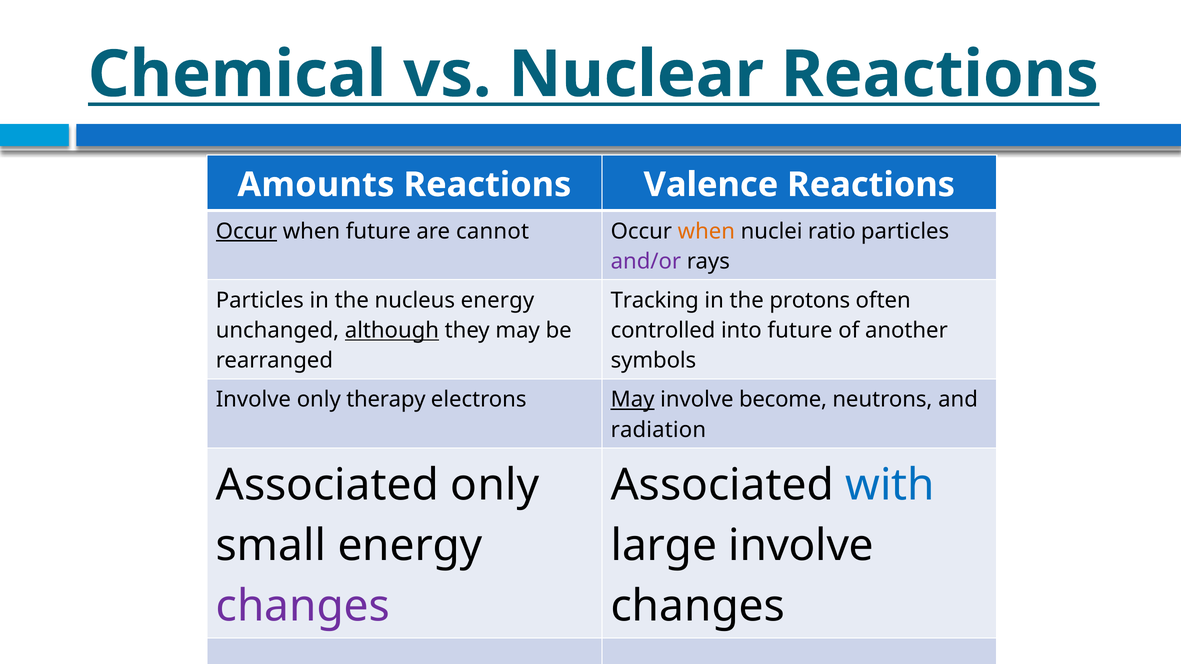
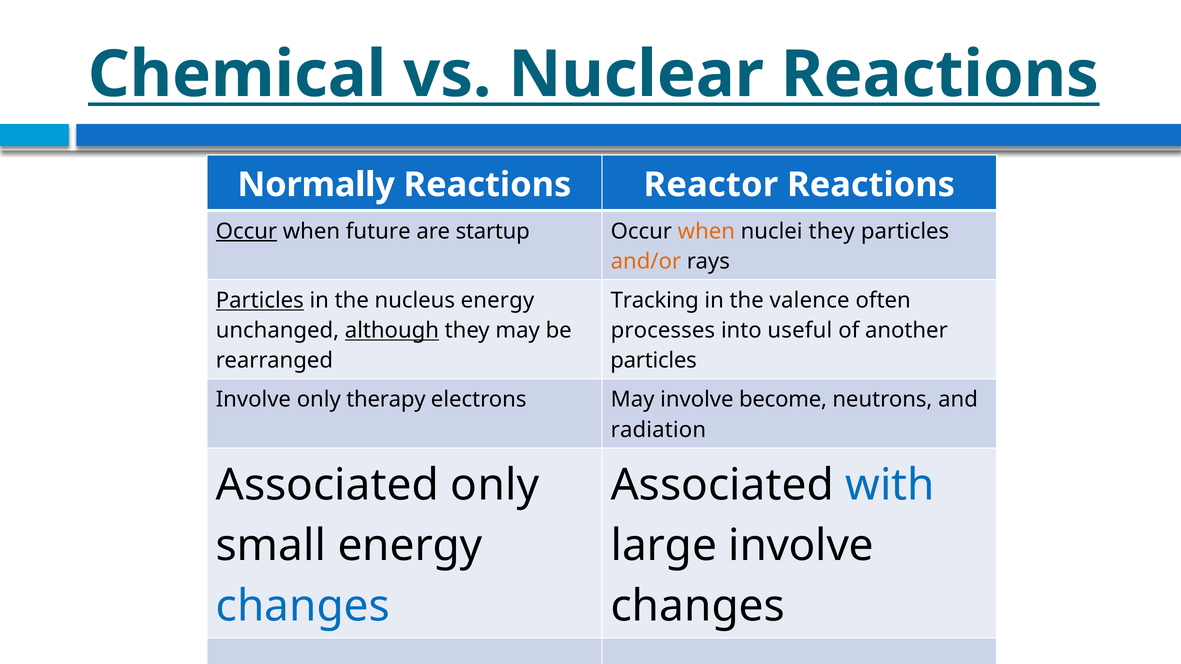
Amounts: Amounts -> Normally
Valence: Valence -> Reactor
cannot: cannot -> startup
nuclei ratio: ratio -> they
and/or colour: purple -> orange
Particles at (260, 301) underline: none -> present
protons: protons -> valence
controlled: controlled -> processes
into future: future -> useful
symbols at (653, 361): symbols -> particles
May at (633, 400) underline: present -> none
changes at (303, 606) colour: purple -> blue
